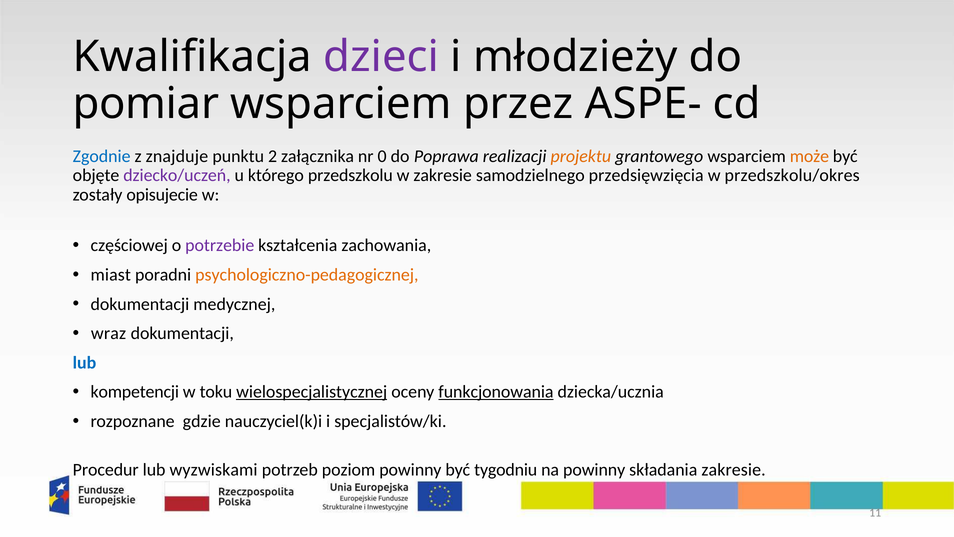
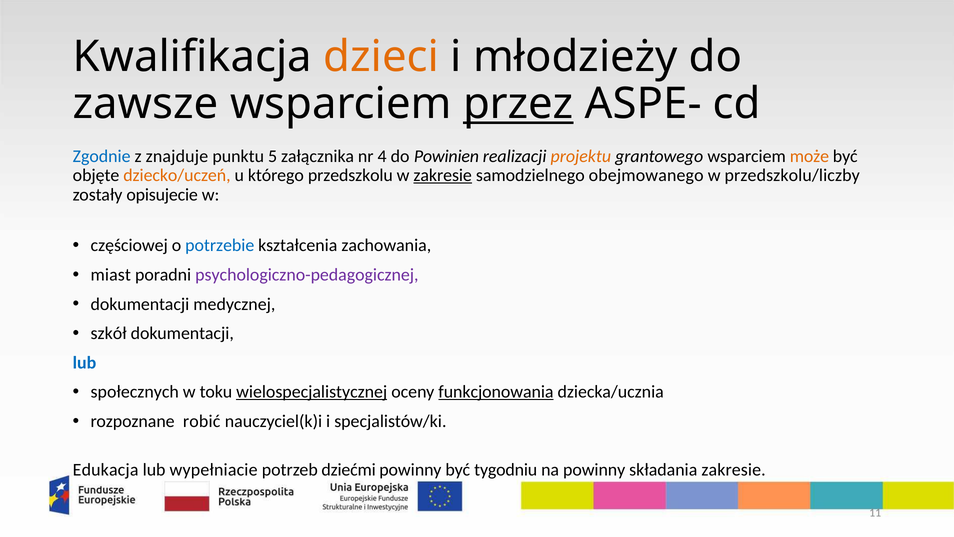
dzieci colour: purple -> orange
pomiar: pomiar -> zawsze
przez underline: none -> present
2: 2 -> 5
0: 0 -> 4
Poprawa: Poprawa -> Powinien
dziecko/uczeń colour: purple -> orange
zakresie at (443, 175) underline: none -> present
przedsięwzięcia: przedsięwzięcia -> obejmowanego
przedszkolu/okres: przedszkolu/okres -> przedszkolu/liczby
potrzebie colour: purple -> blue
psychologiczno-pedagogicznej colour: orange -> purple
wraz: wraz -> szkół
kompetencji: kompetencji -> społecznych
gdzie: gdzie -> robić
Procedur: Procedur -> Edukacja
wyzwiskami: wyzwiskami -> wypełniacie
poziom: poziom -> dziećmi
